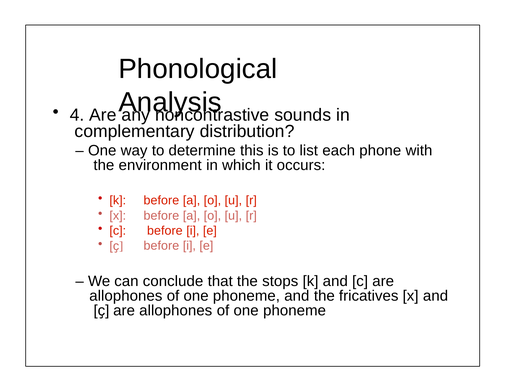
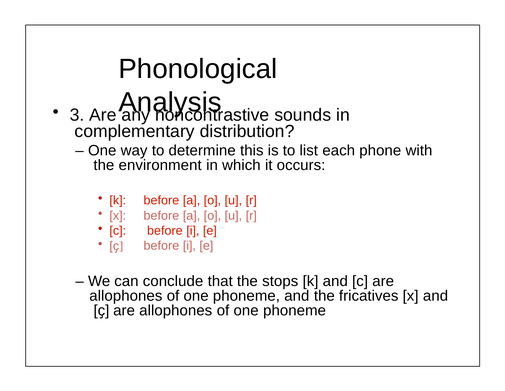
4: 4 -> 3
